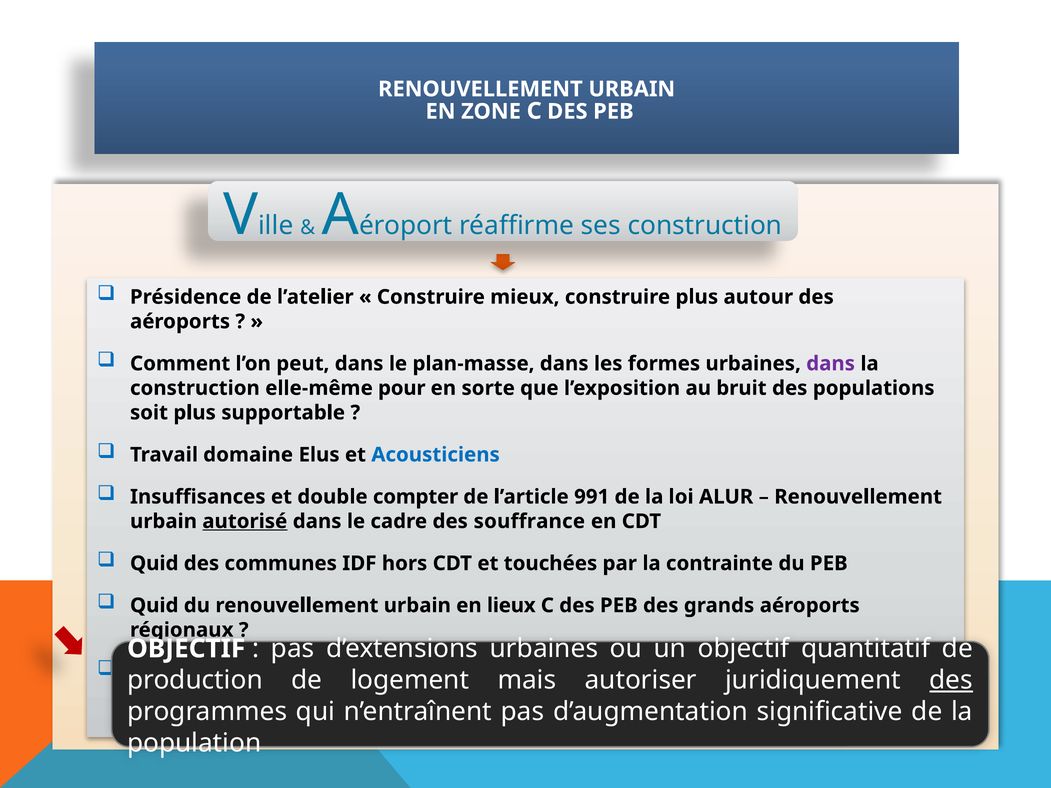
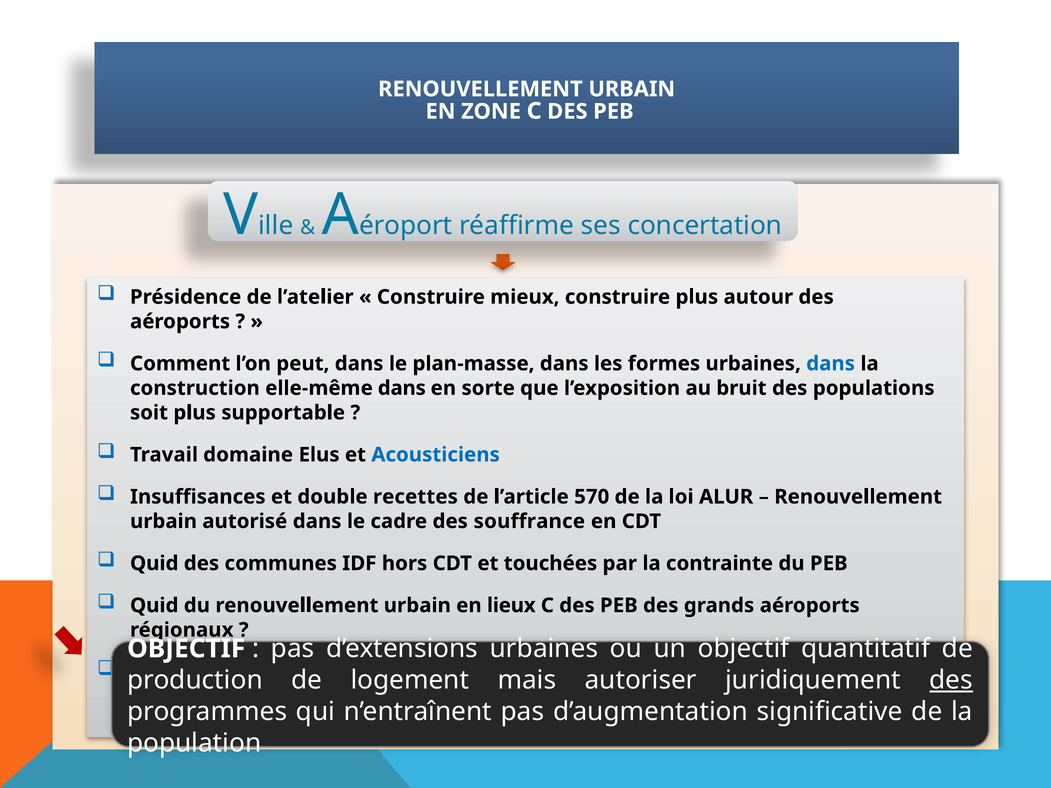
ses construction: construction -> concertation
dans at (831, 364) colour: purple -> blue
elle-même pour: pour -> dans
compter: compter -> recettes
991: 991 -> 570
autorisé underline: present -> none
